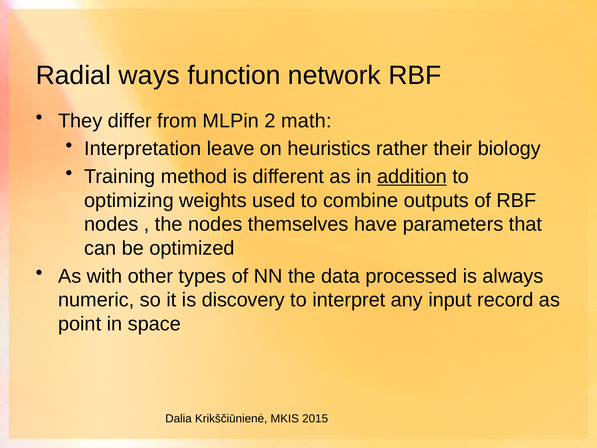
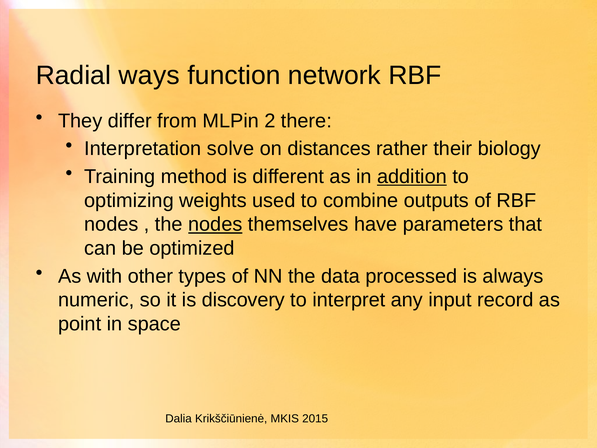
math: math -> there
leave: leave -> solve
heuristics: heuristics -> distances
nodes at (215, 224) underline: none -> present
